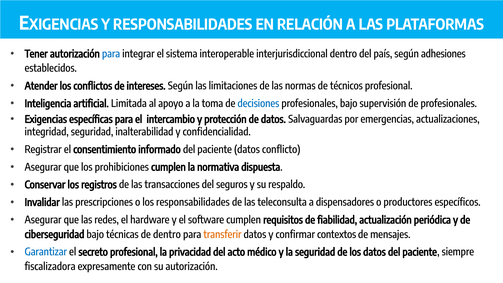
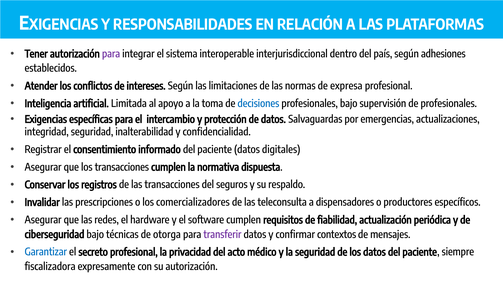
para at (111, 54) colour: blue -> purple
técnicos: técnicos -> expresa
conflicto: conflicto -> digitales
los prohibiciones: prohibiciones -> transacciones
los responsabilidades: responsabilidades -> comercializadores
de dentro: dentro -> otorga
transferir colour: orange -> purple
